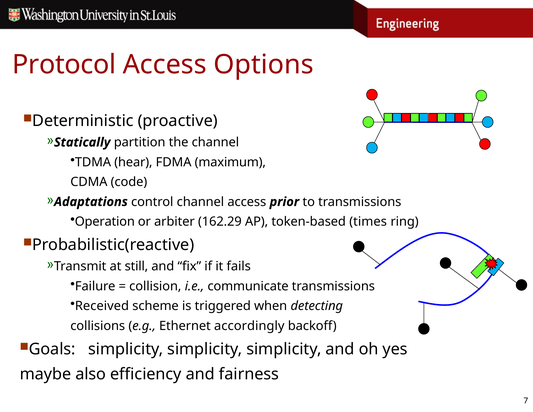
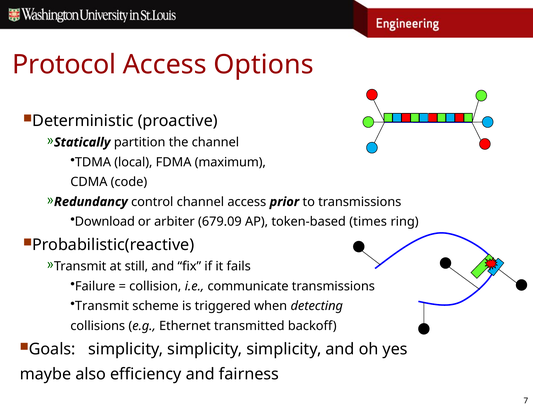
hear: hear -> local
Adaptations: Adaptations -> Redundancy
Operation: Operation -> Download
162.29: 162.29 -> 679.09
Received at (102, 306): Received -> Transmit
accordingly: accordingly -> transmitted
